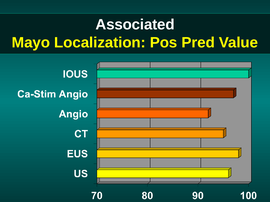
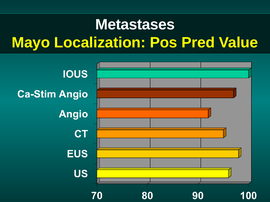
Associated: Associated -> Metastases
